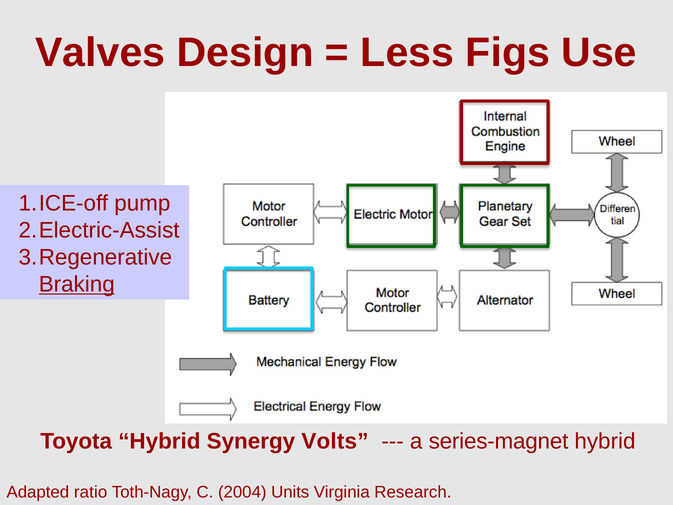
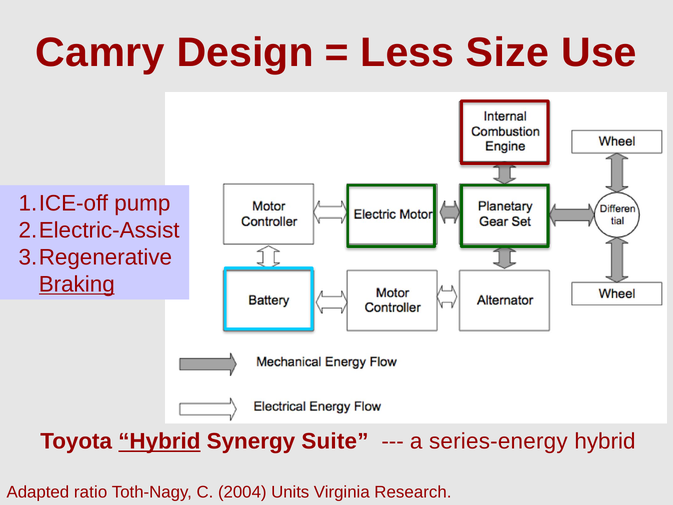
Valves: Valves -> Camry
Figs: Figs -> Size
Hybrid at (159, 441) underline: none -> present
Volts: Volts -> Suite
series-magnet: series-magnet -> series-energy
